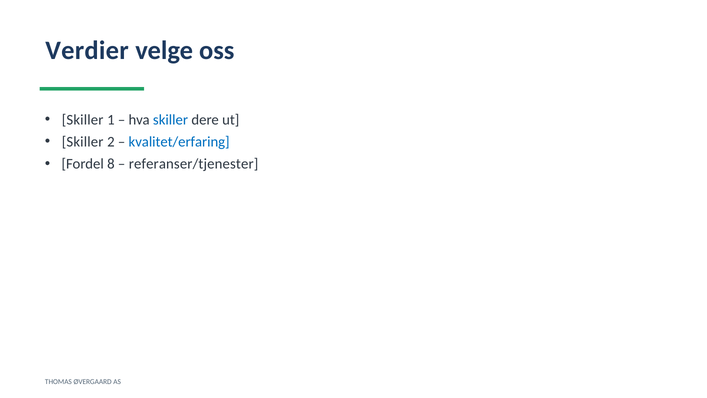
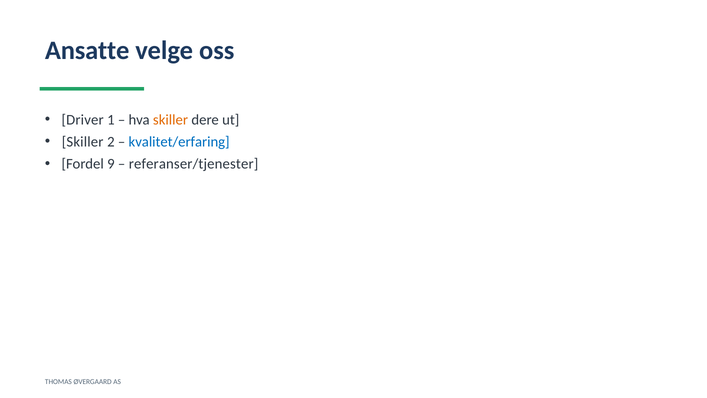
Verdier: Verdier -> Ansatte
Skiller at (83, 120): Skiller -> Driver
skiller at (171, 120) colour: blue -> orange
8: 8 -> 9
